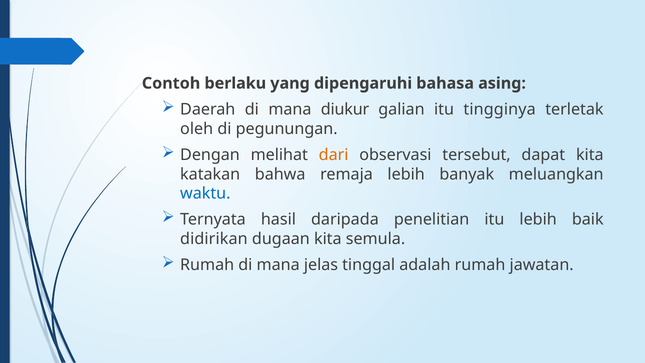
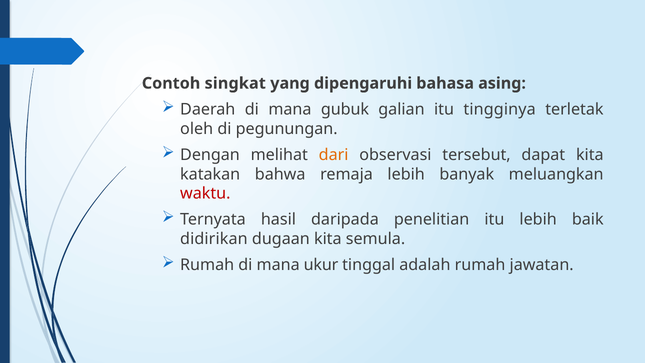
berlaku: berlaku -> singkat
diukur: diukur -> gubuk
waktu colour: blue -> red
jelas: jelas -> ukur
